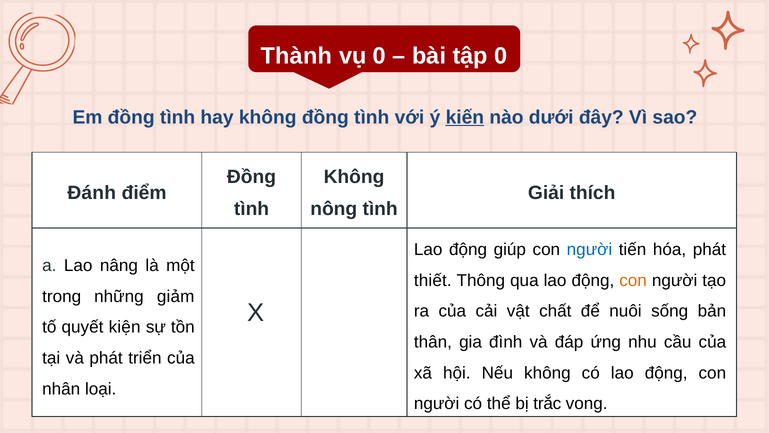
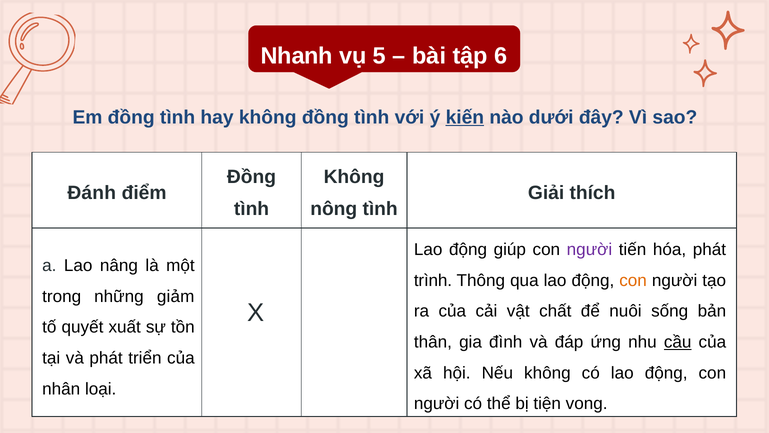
Thành: Thành -> Nhanh
vụ 0: 0 -> 5
tập 0: 0 -> 6
người at (589, 249) colour: blue -> purple
thiết: thiết -> trình
kiện: kiện -> xuất
cầu underline: none -> present
trắc: trắc -> tiện
